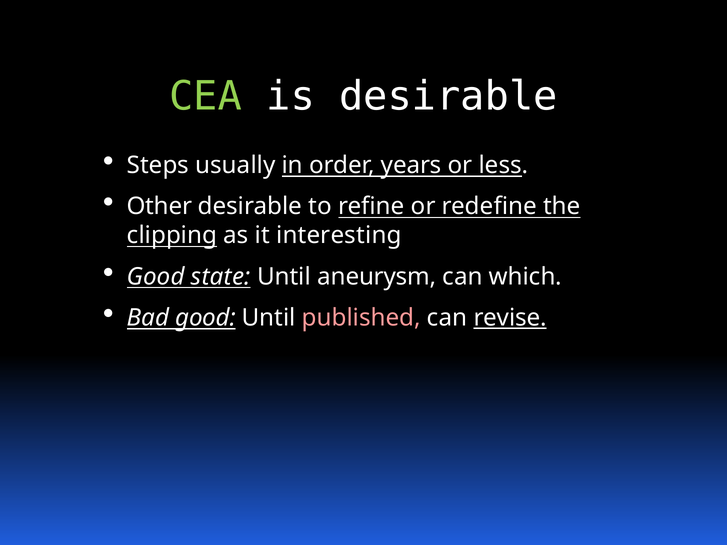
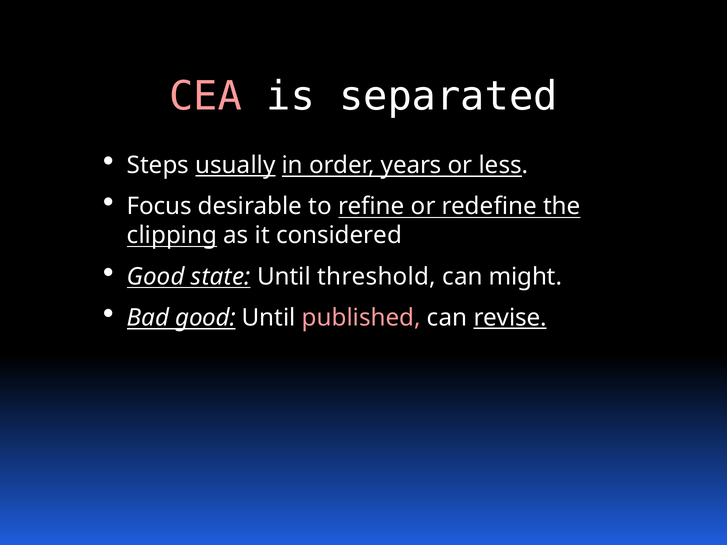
CEA colour: light green -> pink
is desirable: desirable -> separated
usually underline: none -> present
Other: Other -> Focus
interesting: interesting -> considered
aneurysm: aneurysm -> threshold
which: which -> might
